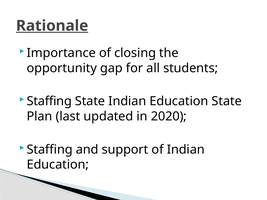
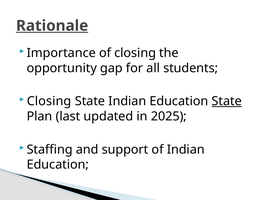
Staffing at (49, 101): Staffing -> Closing
State at (227, 101) underline: none -> present
2020: 2020 -> 2025
